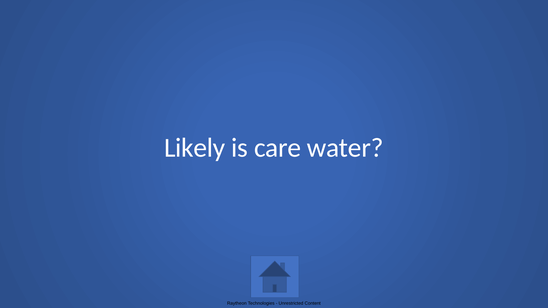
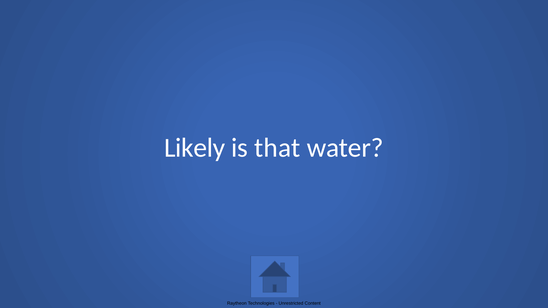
care: care -> that
